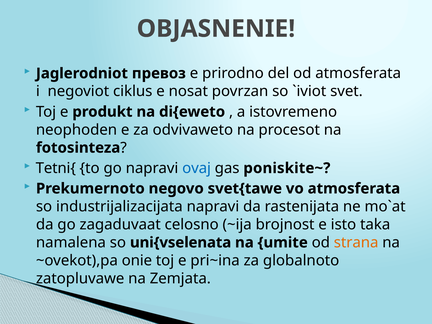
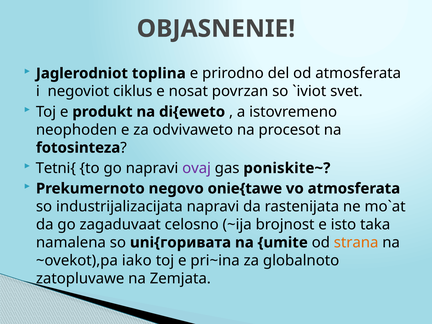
превоз: превоз -> toplina
ovaj colour: blue -> purple
svet{tawe: svet{tawe -> onie{tawe
uni{vselenata: uni{vselenata -> uni{горивата
onie: onie -> iako
